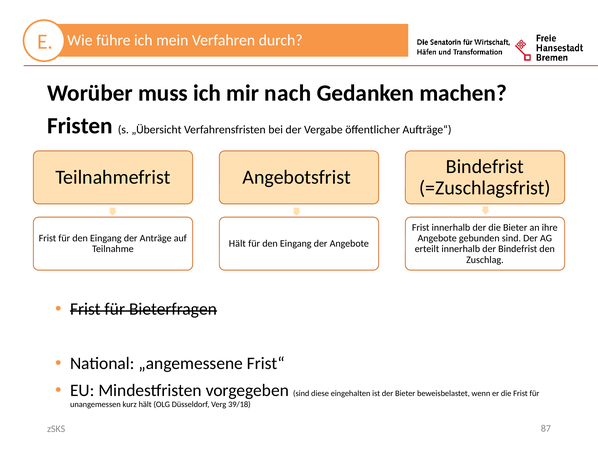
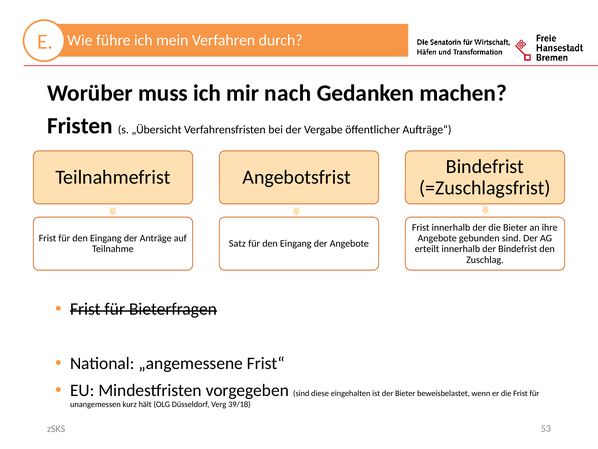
Hält at (237, 243): Hält -> Satz
87: 87 -> 53
